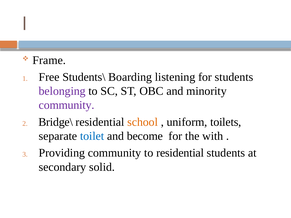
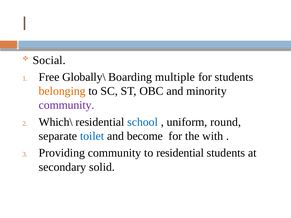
Frame: Frame -> Social
Students\: Students\ -> Globally\
listening: listening -> multiple
belonging colour: purple -> orange
Bridge\: Bridge\ -> Which\
school colour: orange -> blue
toilets: toilets -> round
